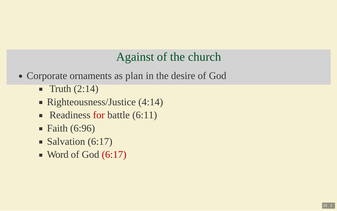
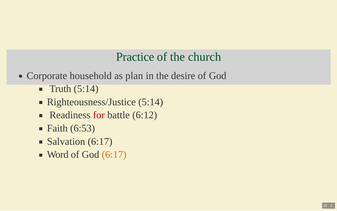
Against: Against -> Practice
ornaments: ornaments -> household
Truth 2:14: 2:14 -> 5:14
Righteousness/Justice 4:14: 4:14 -> 5:14
6:11: 6:11 -> 6:12
6:96: 6:96 -> 6:53
6:17 at (114, 154) colour: red -> orange
